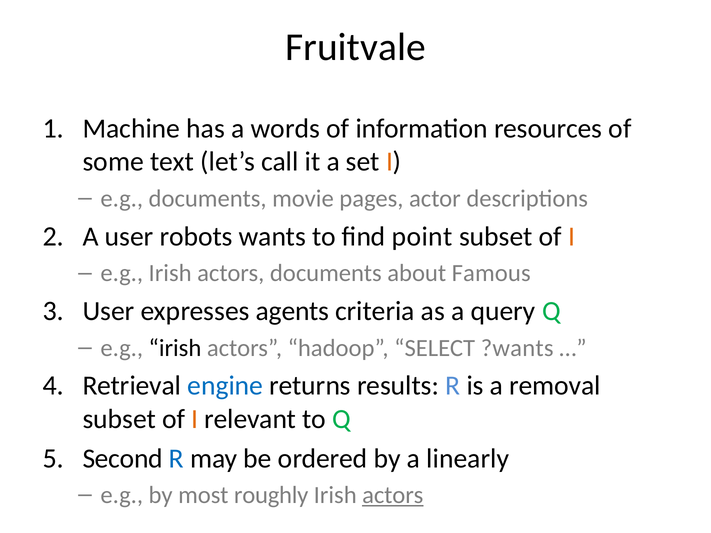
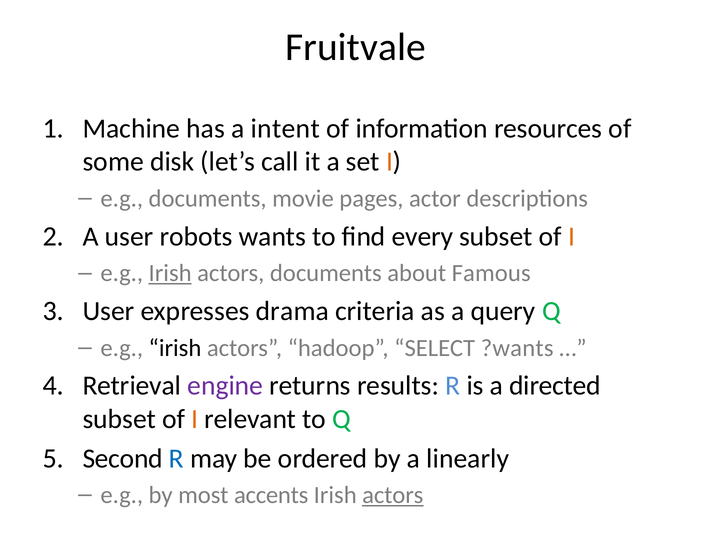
words: words -> intent
text: text -> disk
point: point -> every
Irish at (170, 273) underline: none -> present
agents: agents -> drama
engine colour: blue -> purple
removal: removal -> directed
roughly: roughly -> accents
